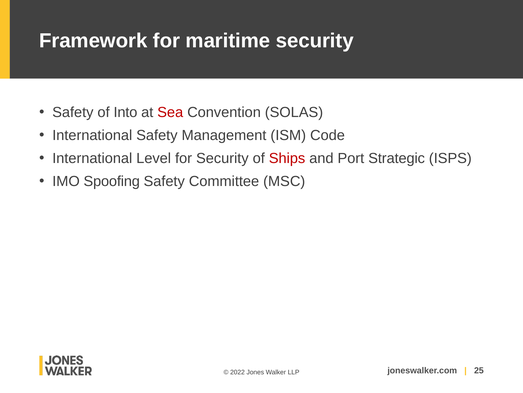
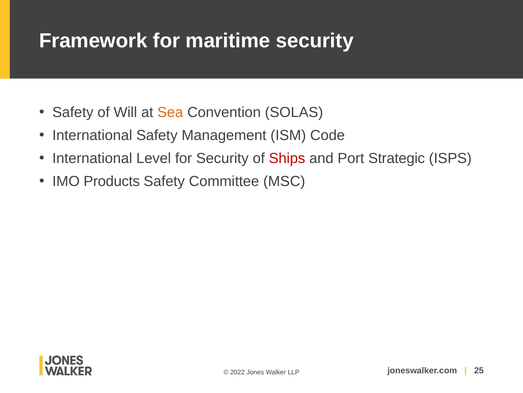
Into: Into -> Will
Sea colour: red -> orange
Spoofing: Spoofing -> Products
